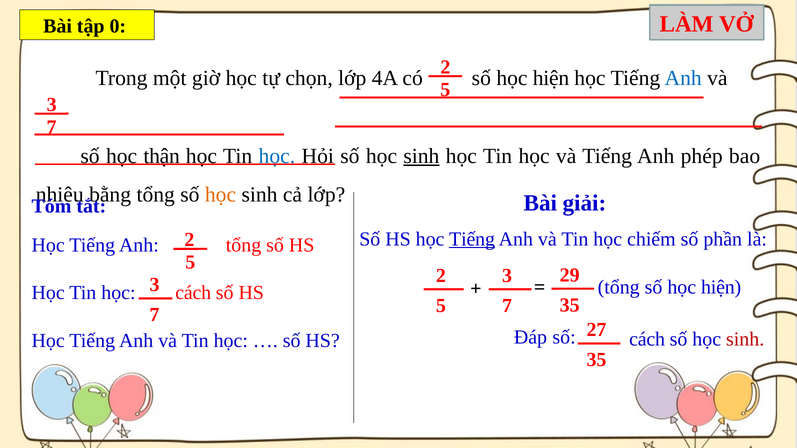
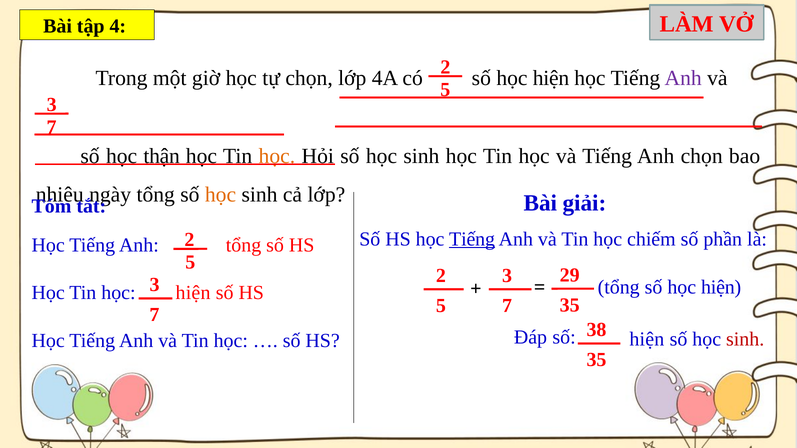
0: 0 -> 4
Anh at (683, 78) colour: blue -> purple
học at (277, 156) colour: blue -> orange
sinh at (421, 156) underline: present -> none
Anh phép: phép -> chọn
bằng: bằng -> ngày
Tin học cách: cách -> hiện
27: 27 -> 38
cách at (647, 340): cách -> hiện
